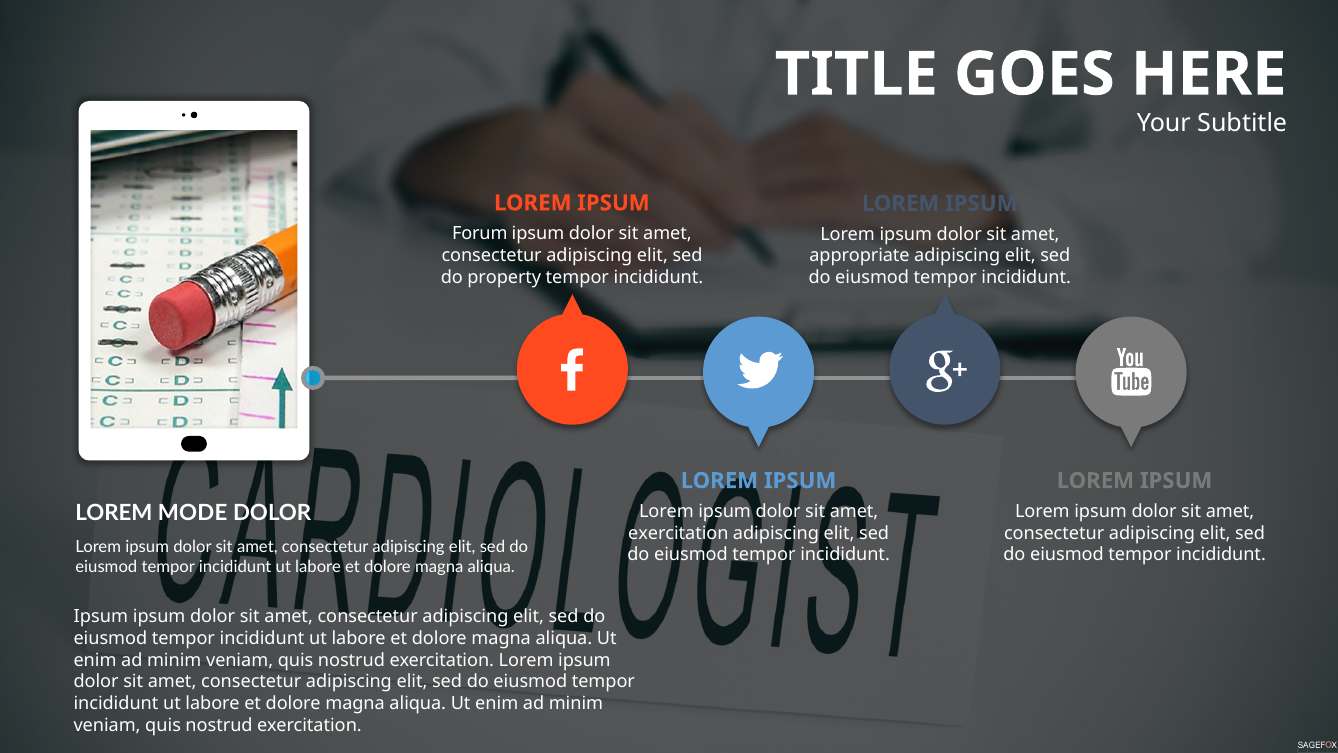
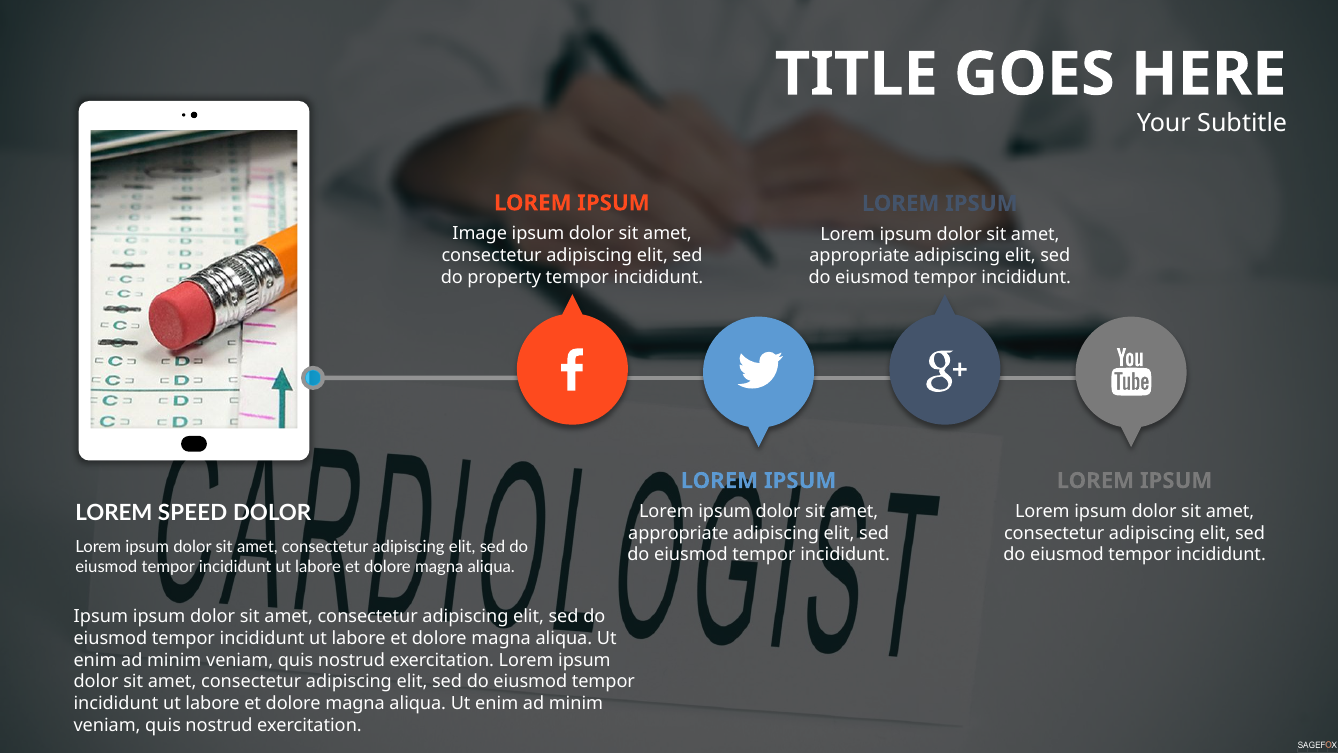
Forum: Forum -> Image
MODE: MODE -> SPEED
exercitation at (678, 533): exercitation -> appropriate
